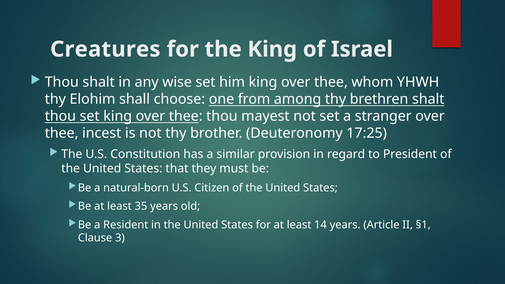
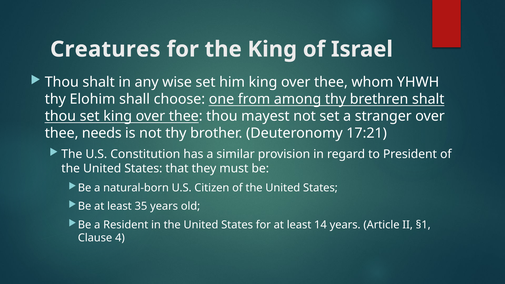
incest: incest -> needs
17:25: 17:25 -> 17:21
3: 3 -> 4
